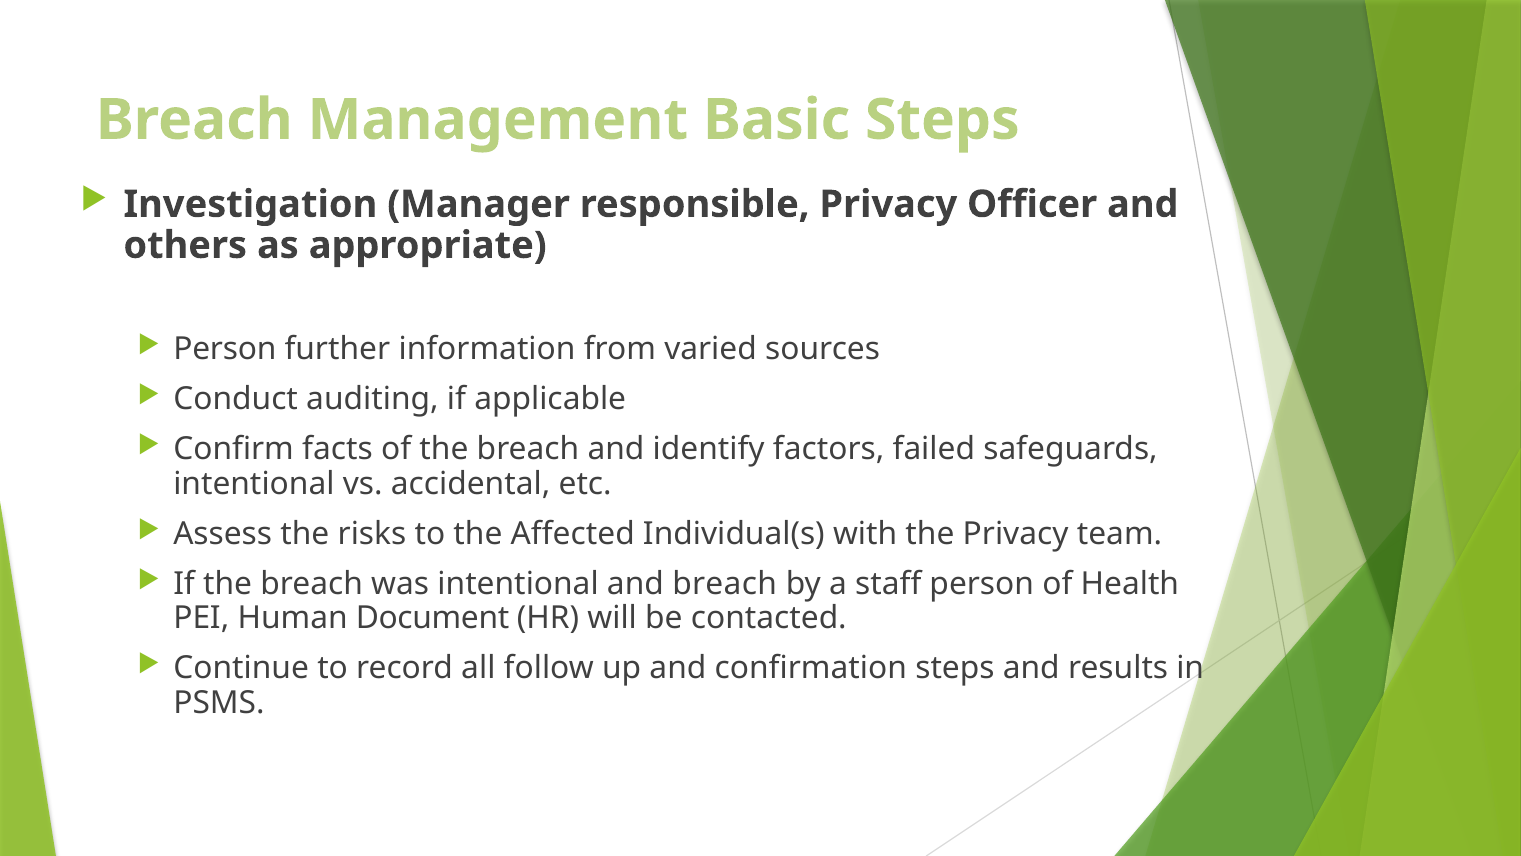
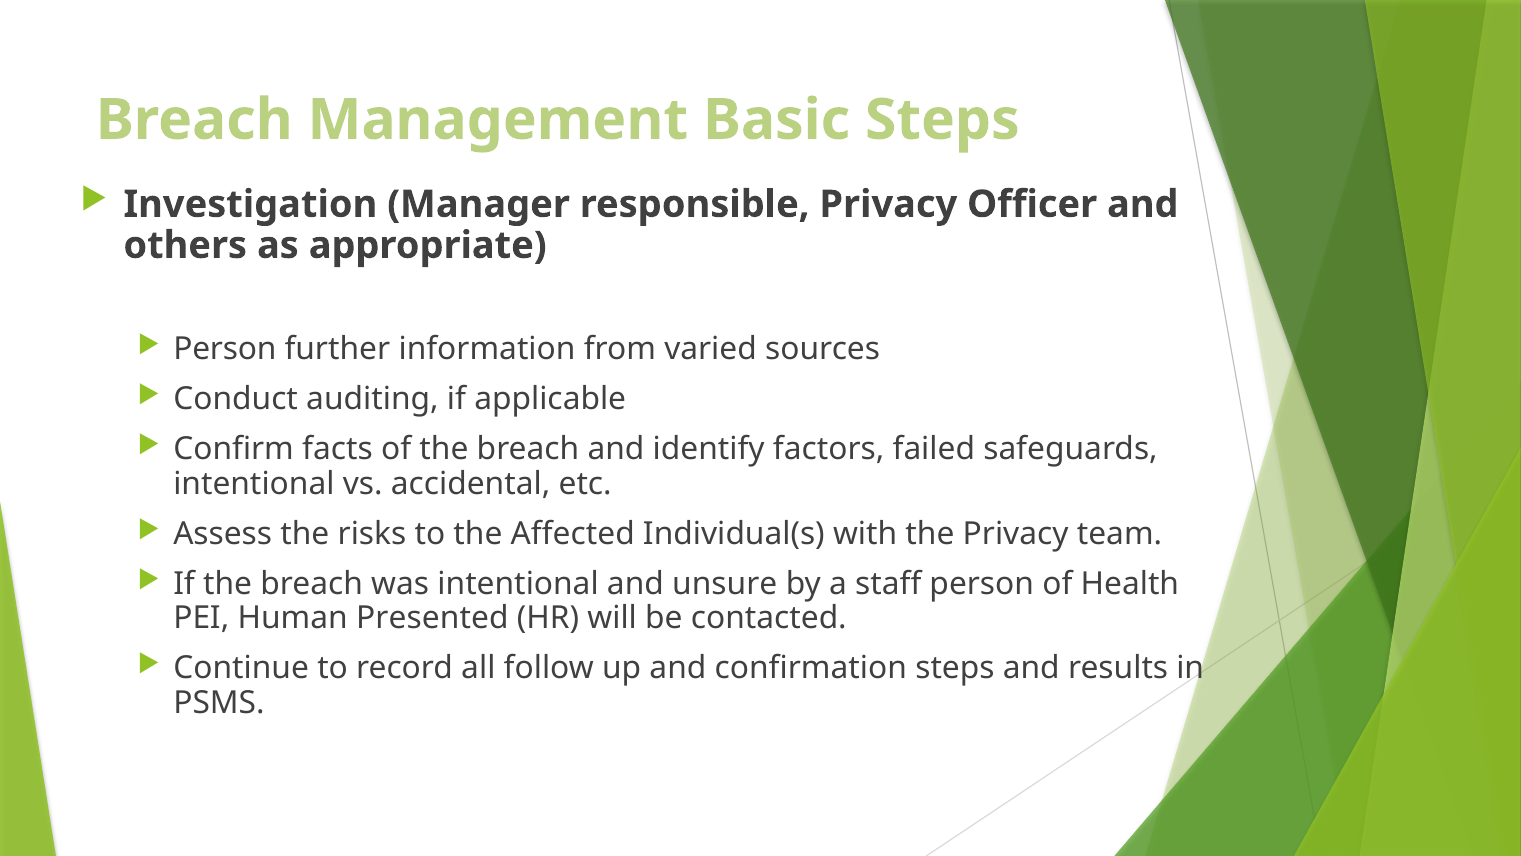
and breach: breach -> unsure
Document: Document -> Presented
